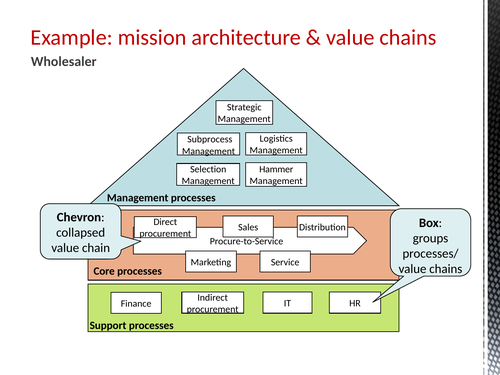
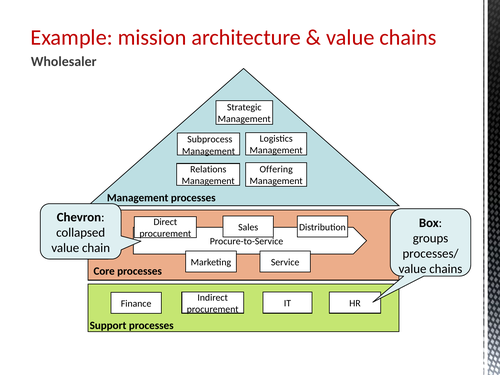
Selection: Selection -> Relations
Hammer: Hammer -> Offering
